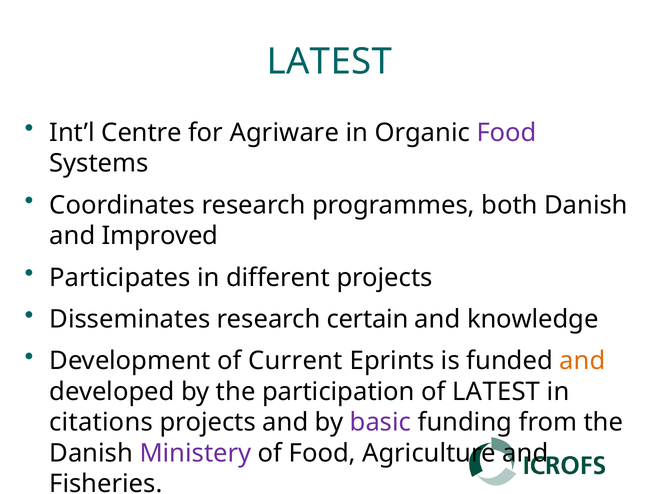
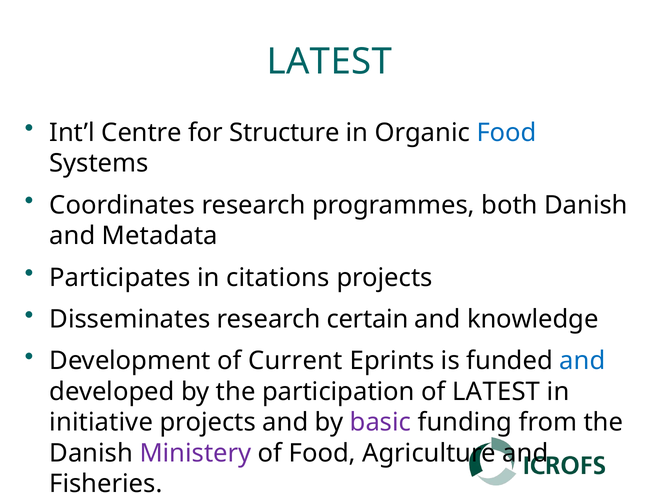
Agriware: Agriware -> Structure
Food at (507, 133) colour: purple -> blue
Improved: Improved -> Metadata
different: different -> citations
and at (582, 361) colour: orange -> blue
citations: citations -> initiative
